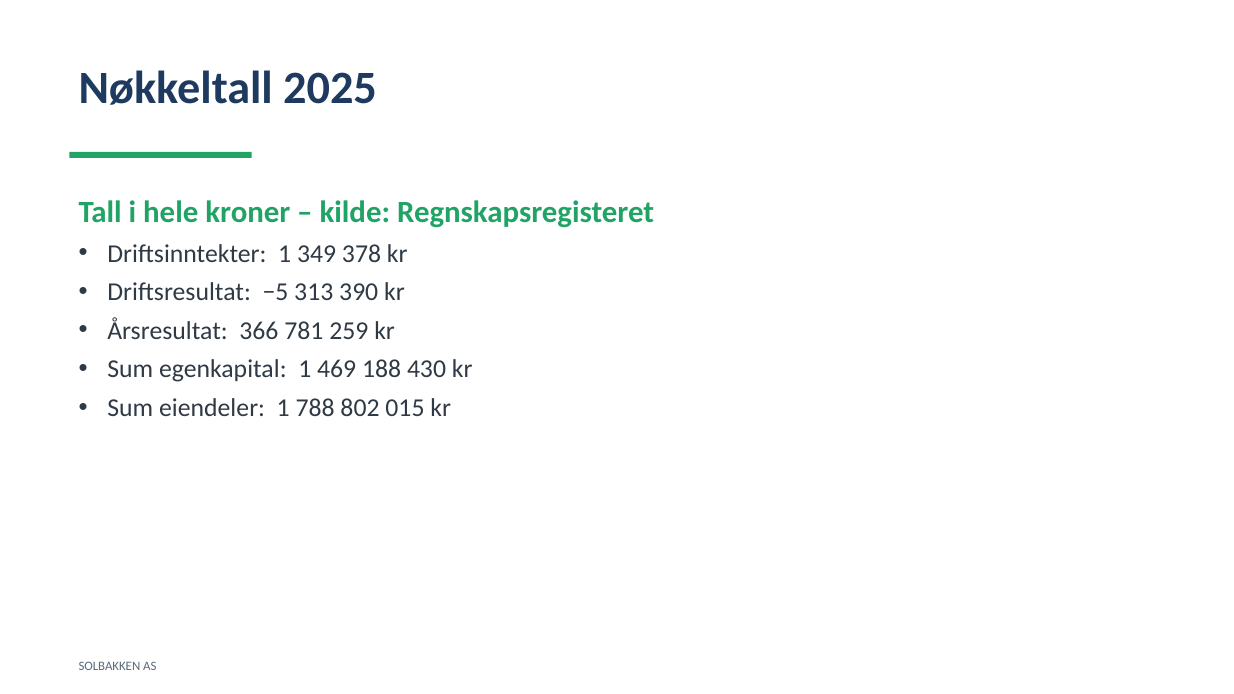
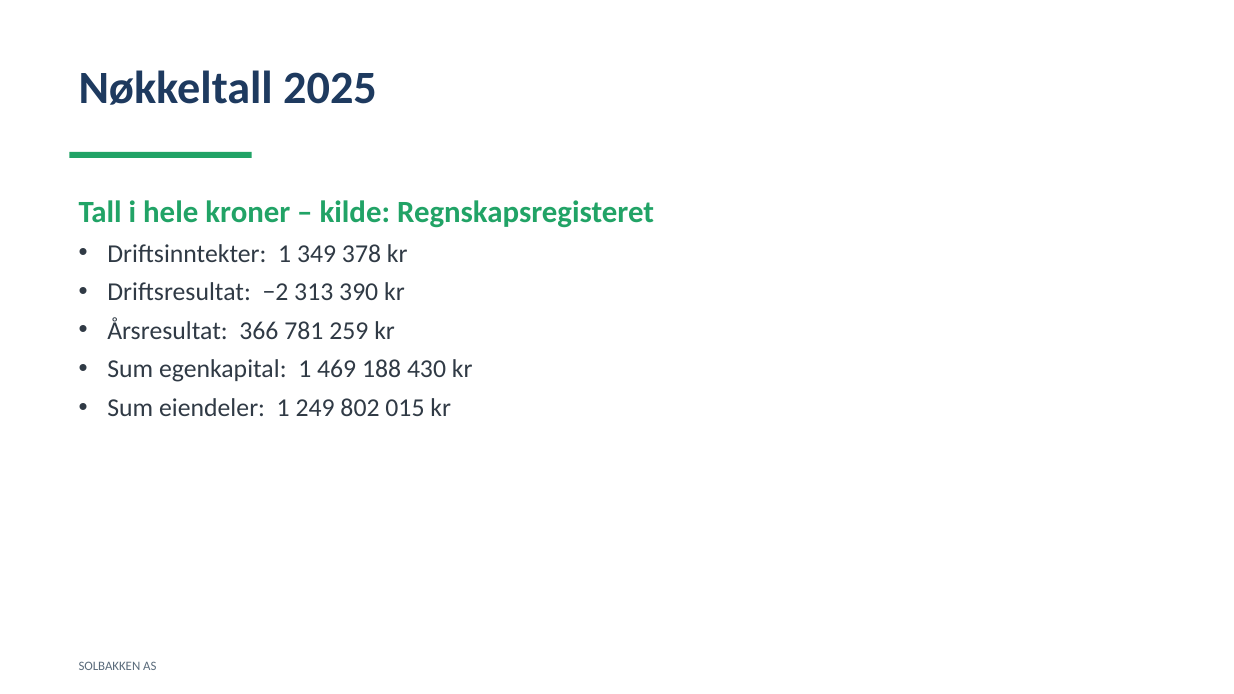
−5: −5 -> −2
788: 788 -> 249
